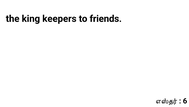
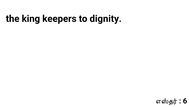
friends: friends -> dignity
